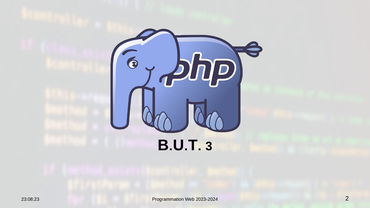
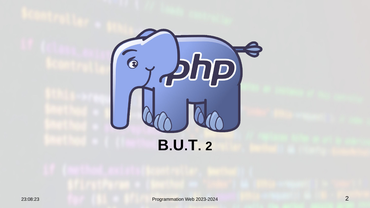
3 at (209, 146): 3 -> 2
